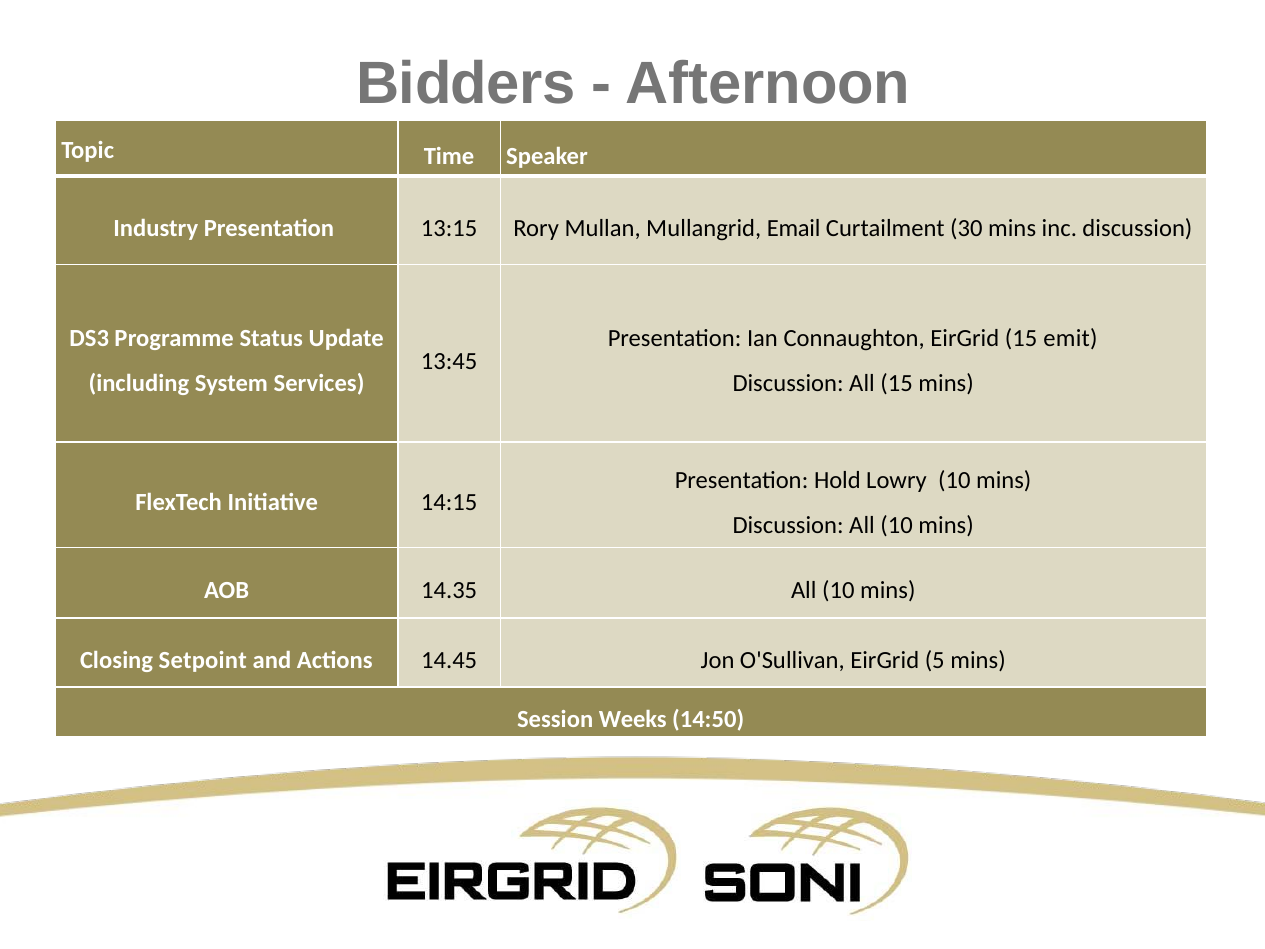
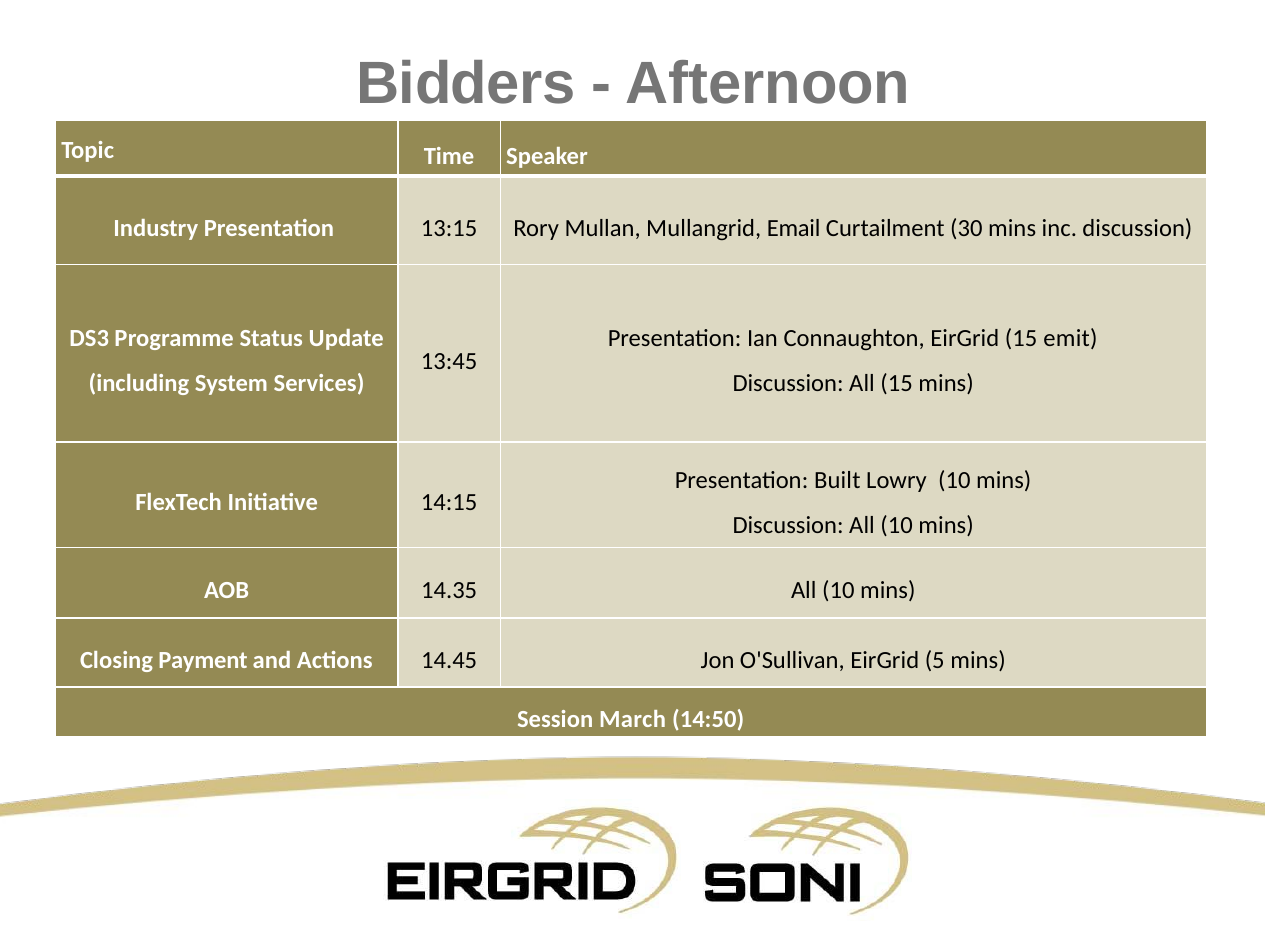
Hold: Hold -> Built
Setpoint: Setpoint -> Payment
Weeks: Weeks -> March
